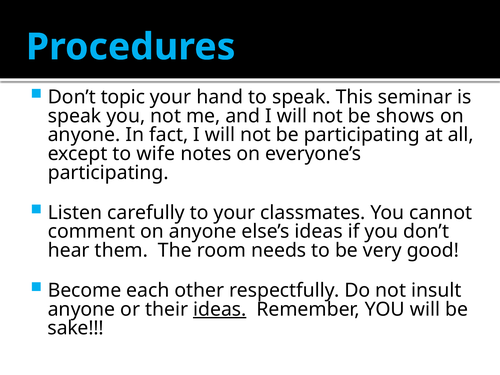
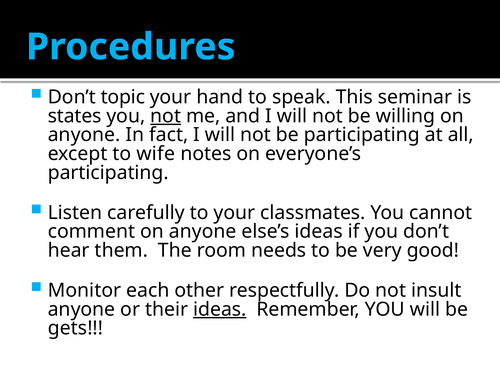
speak at (75, 116): speak -> states
not at (166, 116) underline: none -> present
shows: shows -> willing
Become: Become -> Monitor
sake: sake -> gets
